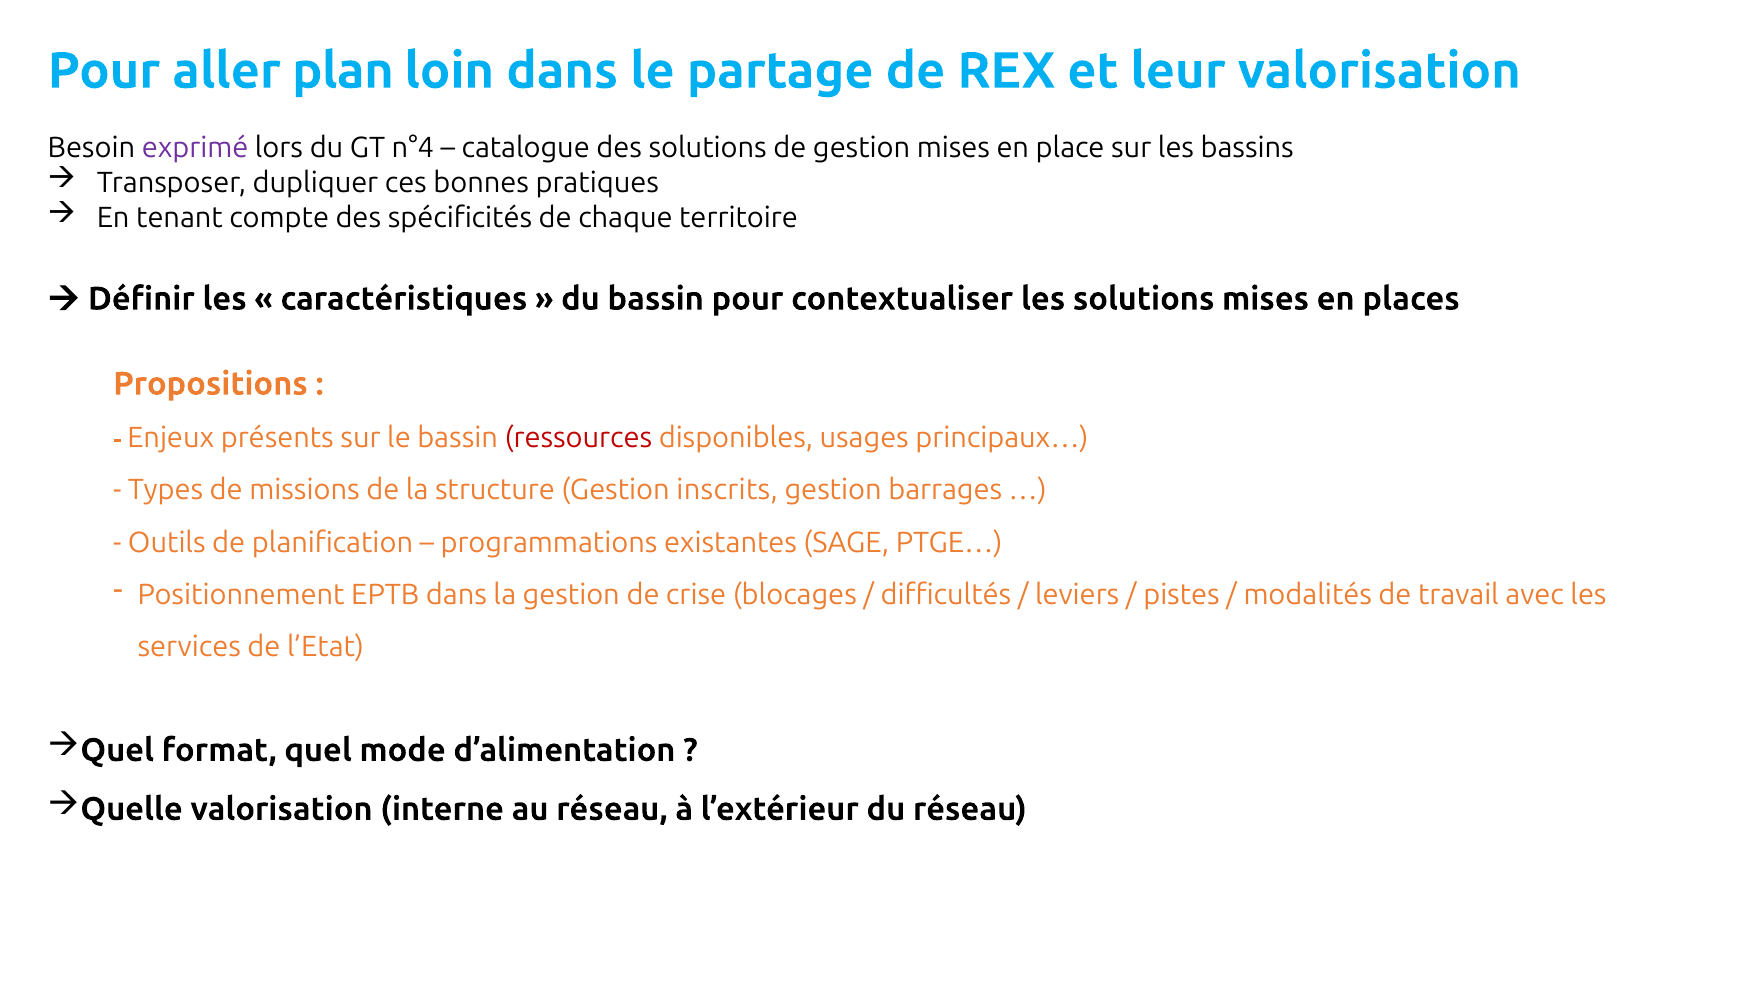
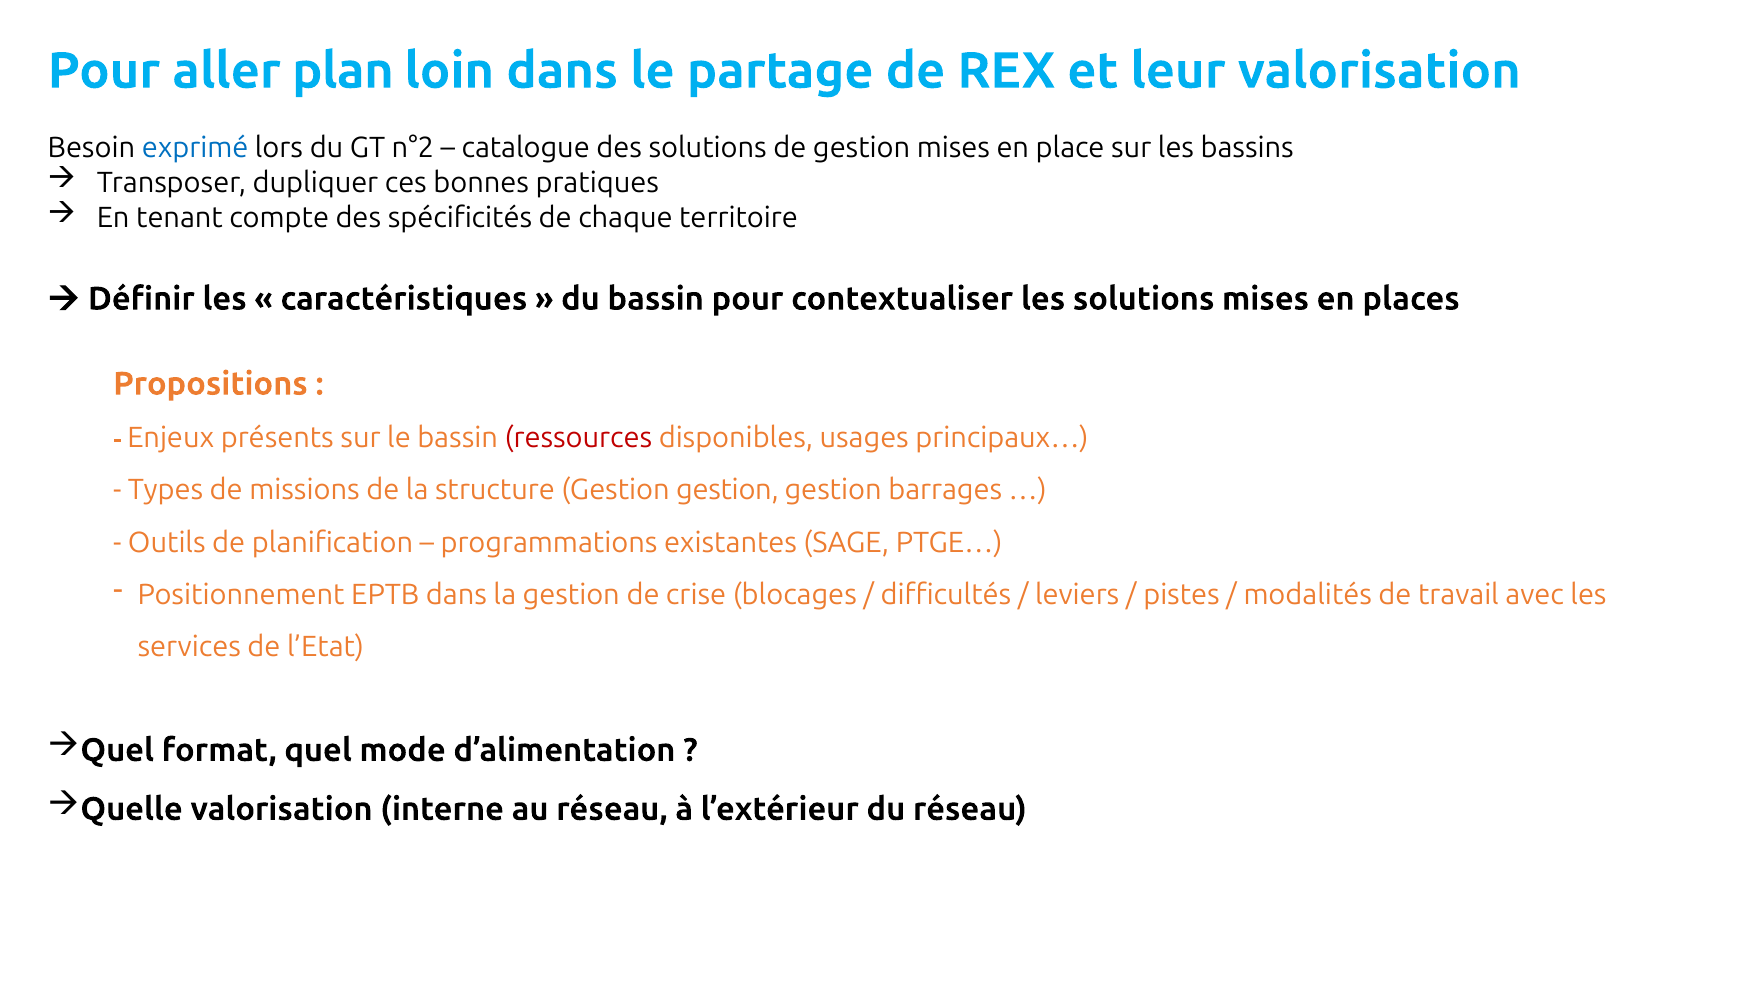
exprimé colour: purple -> blue
n°4: n°4 -> n°2
structure Gestion inscrits: inscrits -> gestion
